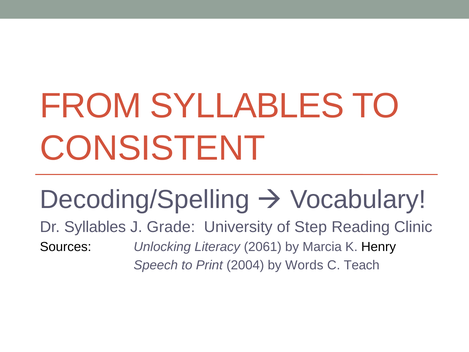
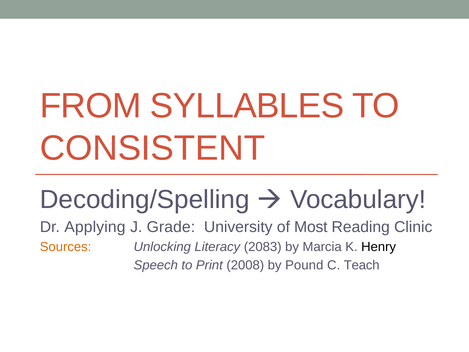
Dr Syllables: Syllables -> Applying
Step: Step -> Most
Sources colour: black -> orange
2061: 2061 -> 2083
2004: 2004 -> 2008
Words: Words -> Pound
